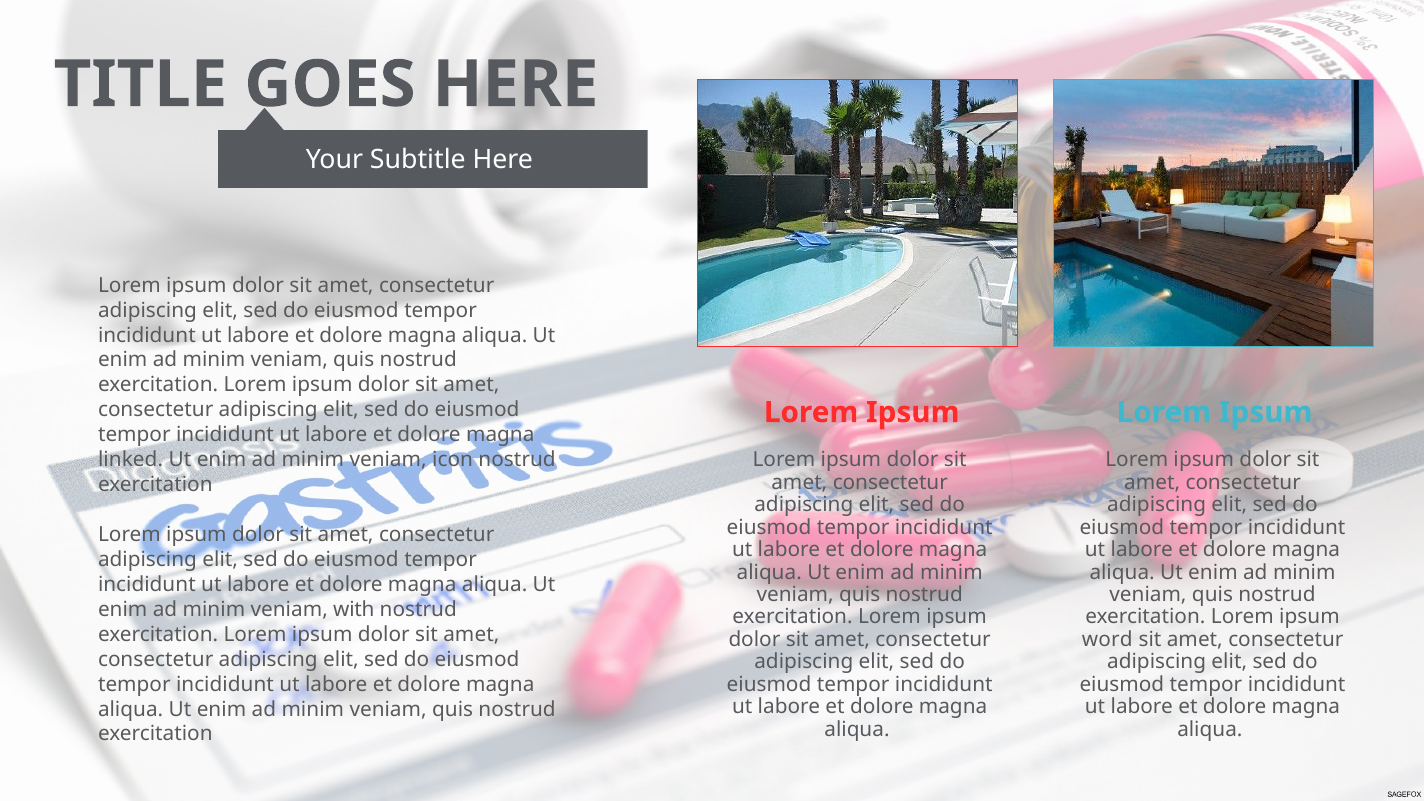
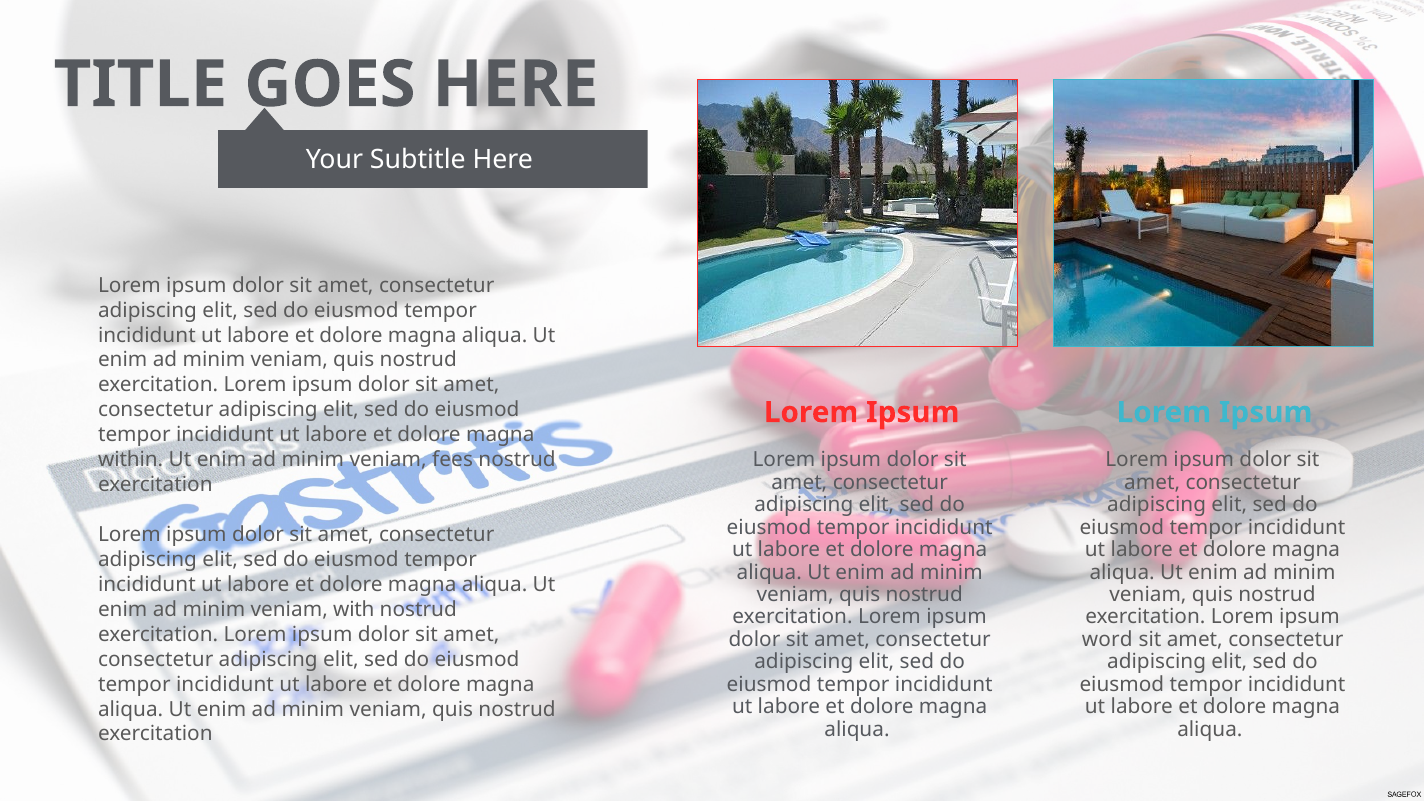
linked: linked -> within
icon: icon -> fees
